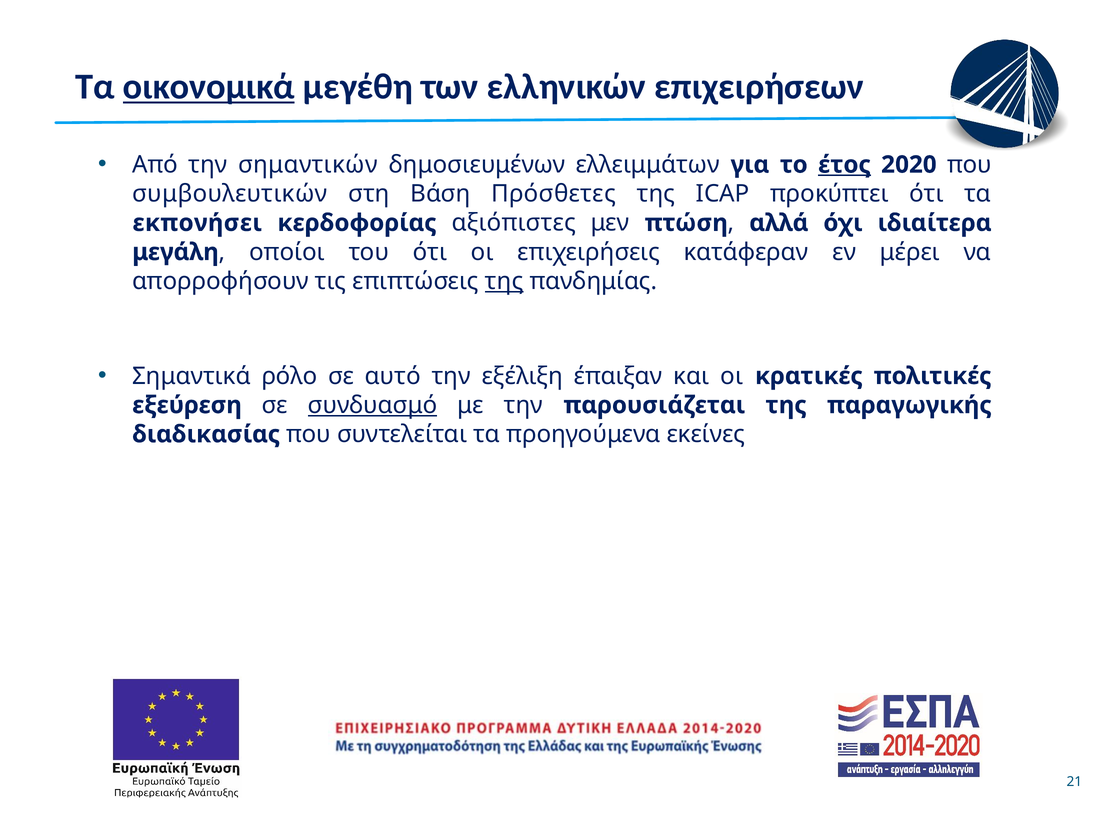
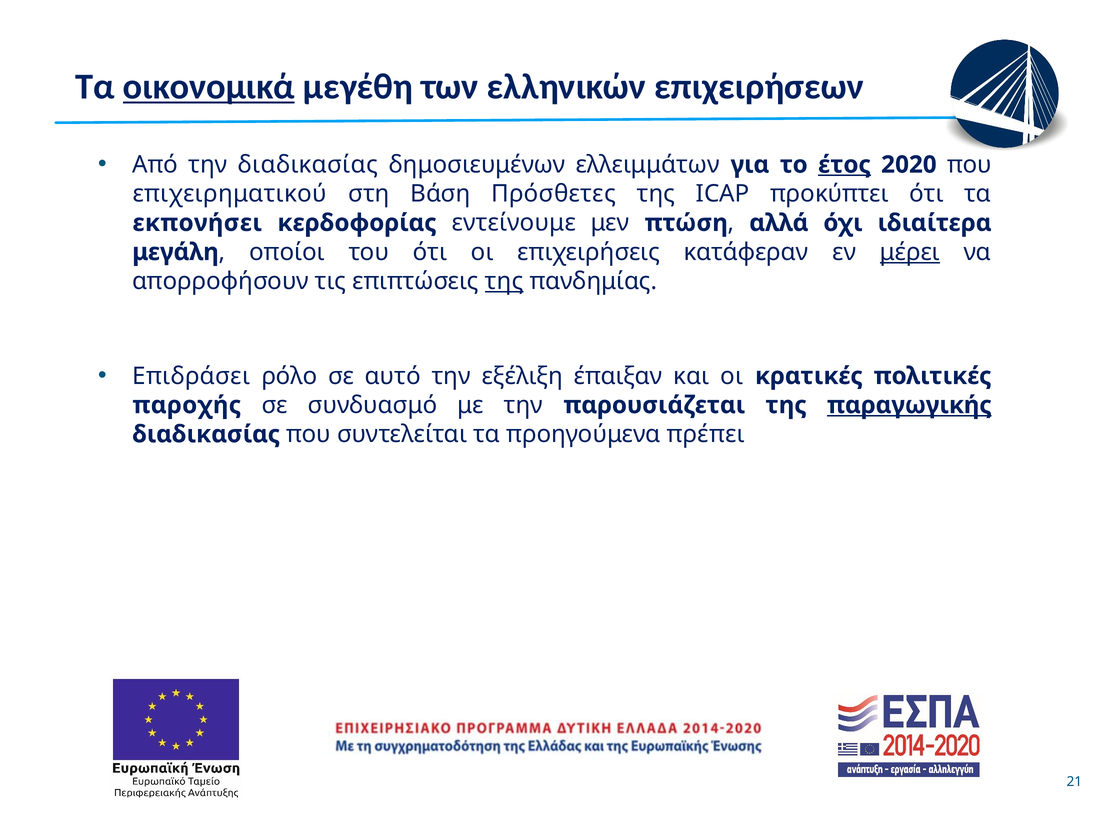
την σημαντικών: σημαντικών -> διαδικασίας
συμβουλευτικών: συμβουλευτικών -> επιχειρηματικού
αξιόπιστες: αξιόπιστες -> εντείνουμε
μέρει underline: none -> present
Σημαντικά: Σημαντικά -> Επιδράσει
εξεύρεση: εξεύρεση -> παροχής
συνδυασμό underline: present -> none
παραγωγικής underline: none -> present
εκείνες: εκείνες -> πρέπει
